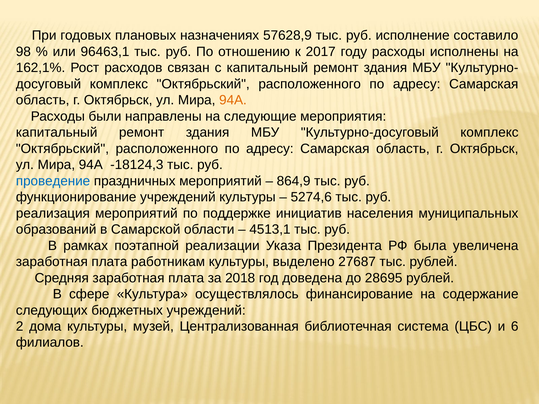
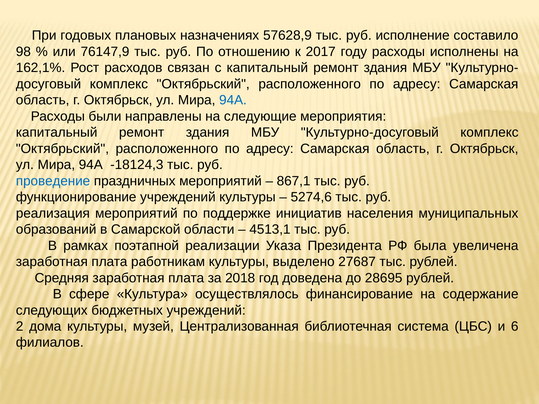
96463,1: 96463,1 -> 76147,9
94А at (233, 100) colour: orange -> blue
864,9: 864,9 -> 867,1
